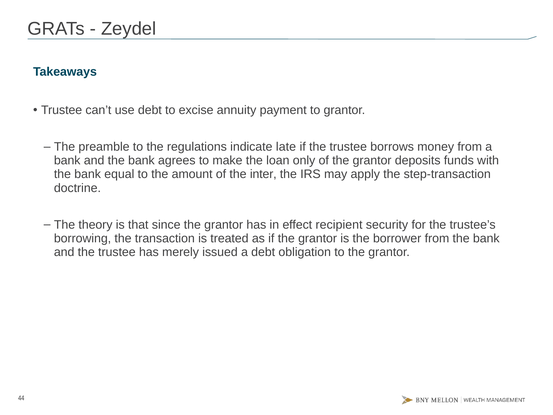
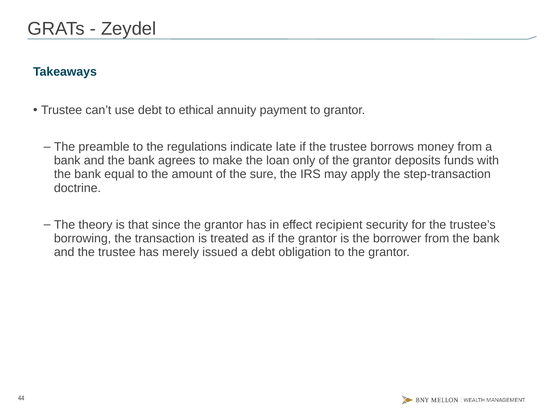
excise: excise -> ethical
inter: inter -> sure
